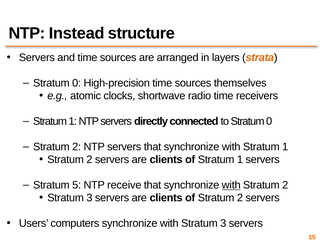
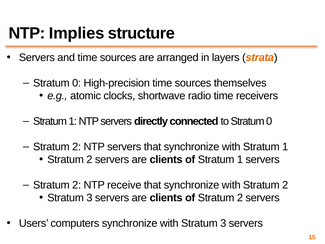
Instead: Instead -> Implies
5 at (77, 185): 5 -> 2
with at (231, 185) underline: present -> none
